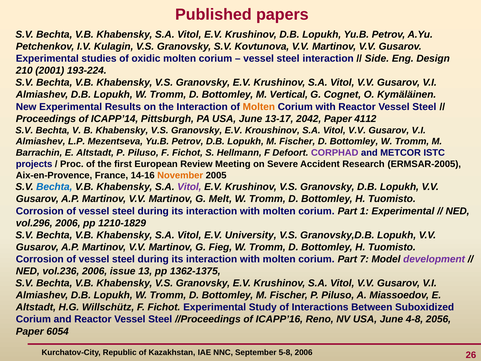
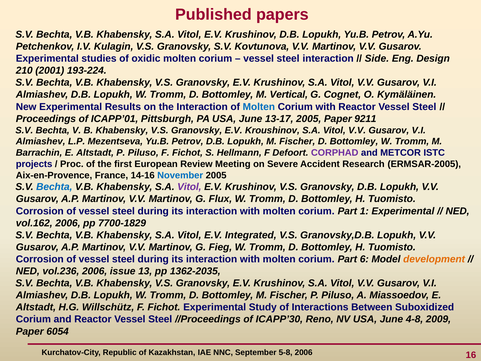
Molten at (259, 107) colour: orange -> blue
ICAPP’14: ICAPP’14 -> ICAPP’01
13-17 2042: 2042 -> 2005
4112: 4112 -> 9211
November colour: orange -> blue
Melt: Melt -> Flux
vol.296: vol.296 -> vol.162
1210-1829: 1210-1829 -> 7700-1829
University: University -> Integrated
7: 7 -> 6
development colour: purple -> orange
1362-1375: 1362-1375 -> 1362-2035
ICAPP’16: ICAPP’16 -> ICAPP’30
2056: 2056 -> 2009
26: 26 -> 16
